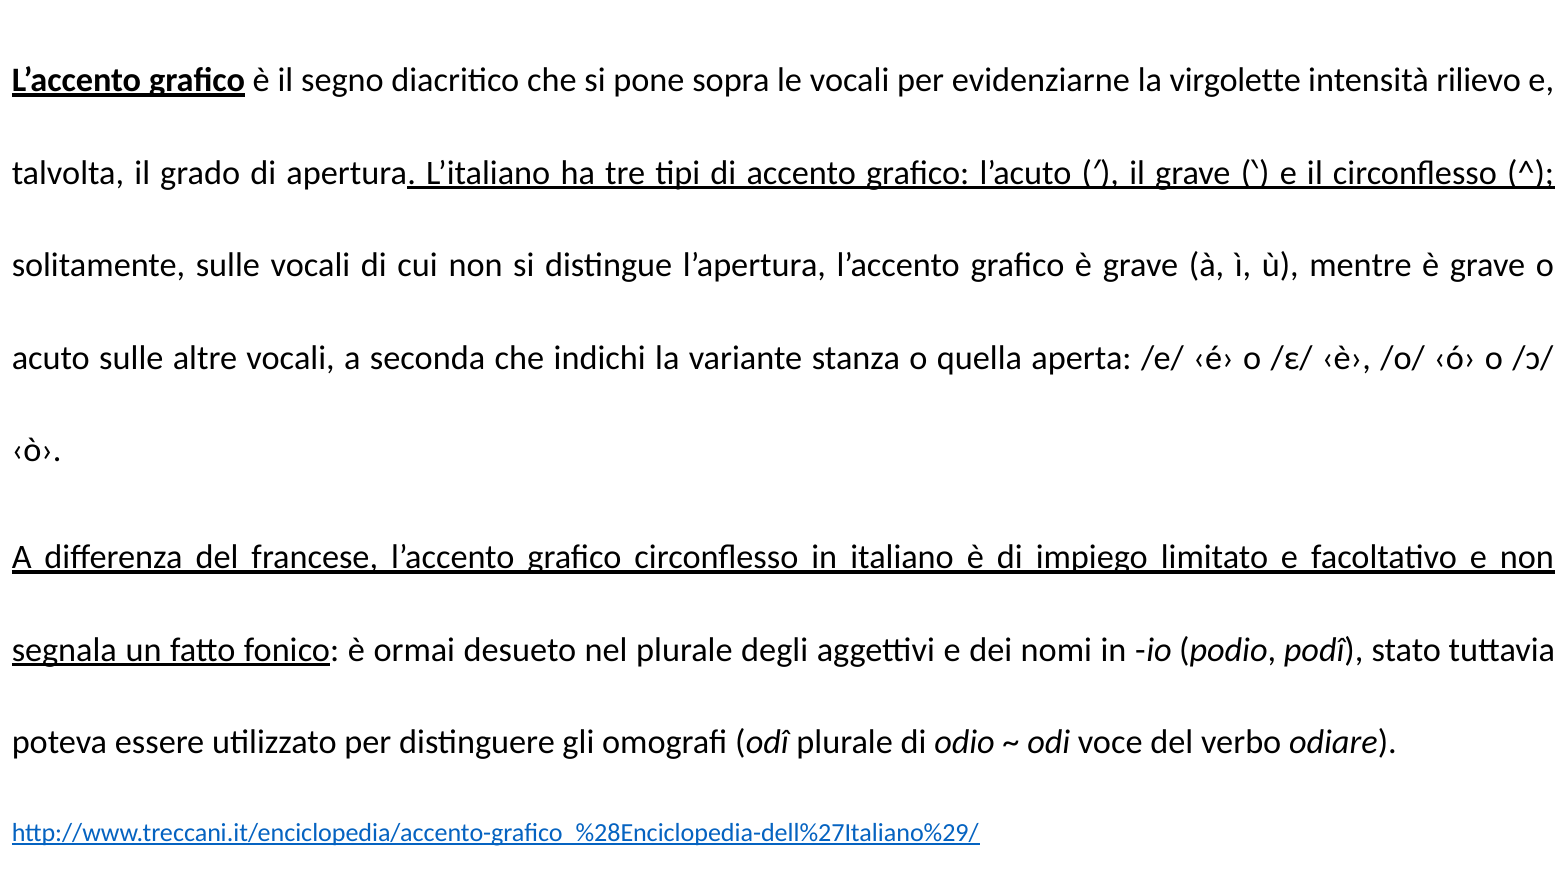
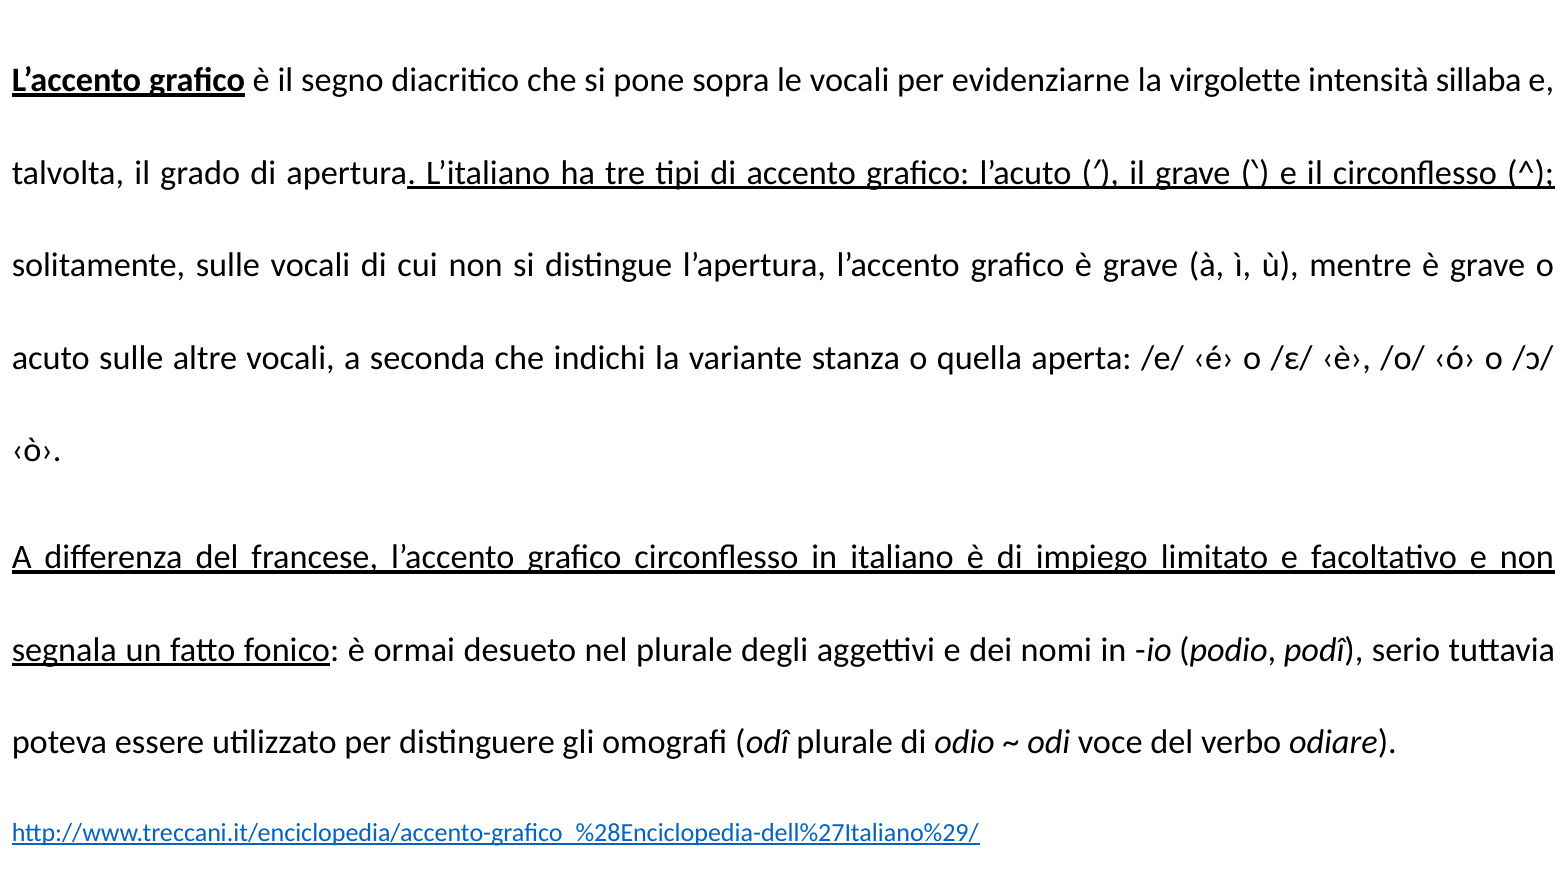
rilievo: rilievo -> sillaba
stato: stato -> serio
